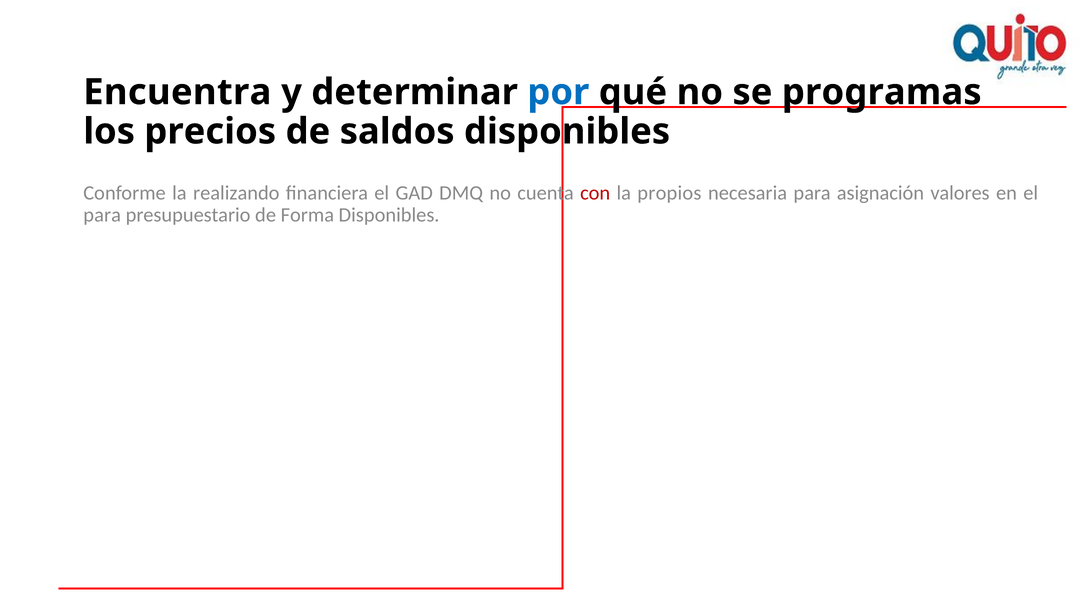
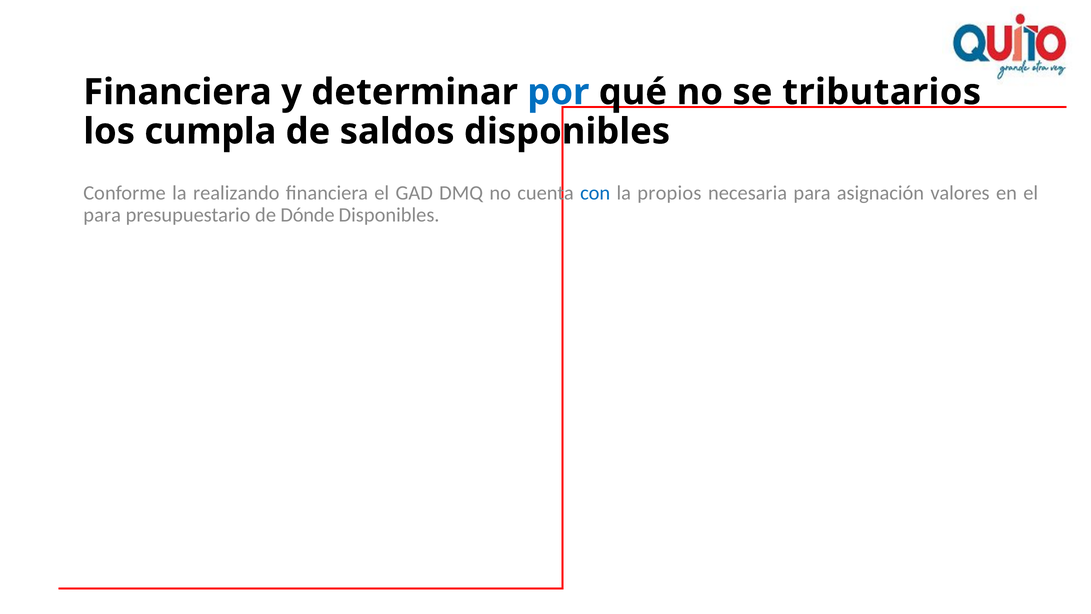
Encuentra at (177, 92): Encuentra -> Financiera
programas: programas -> tributarios
precios: precios -> cumpla
con colour: red -> blue
Forma: Forma -> Dónde
